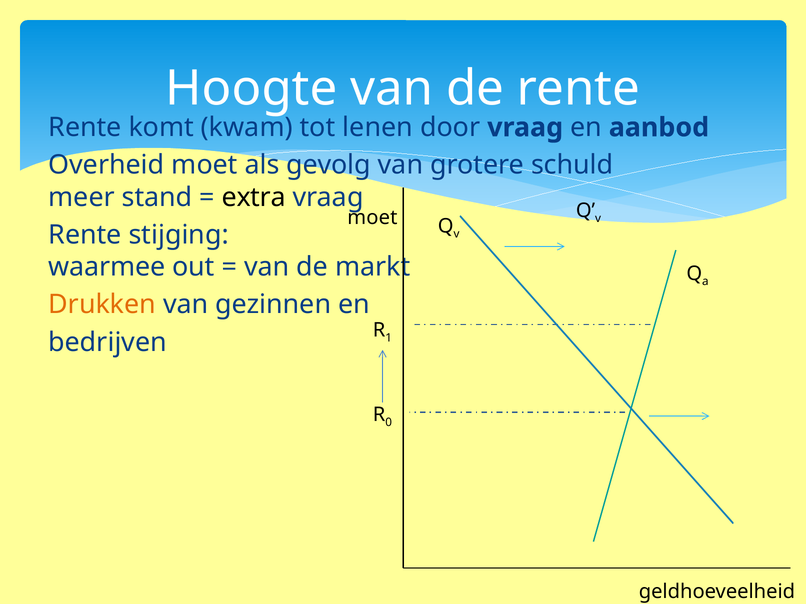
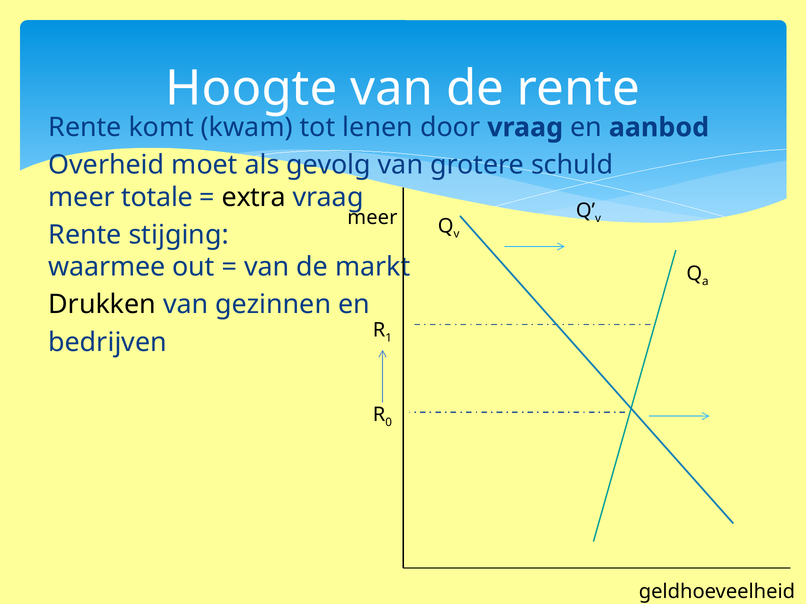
stand: stand -> totale
moet at (372, 218): moet -> meer
Drukken colour: orange -> black
